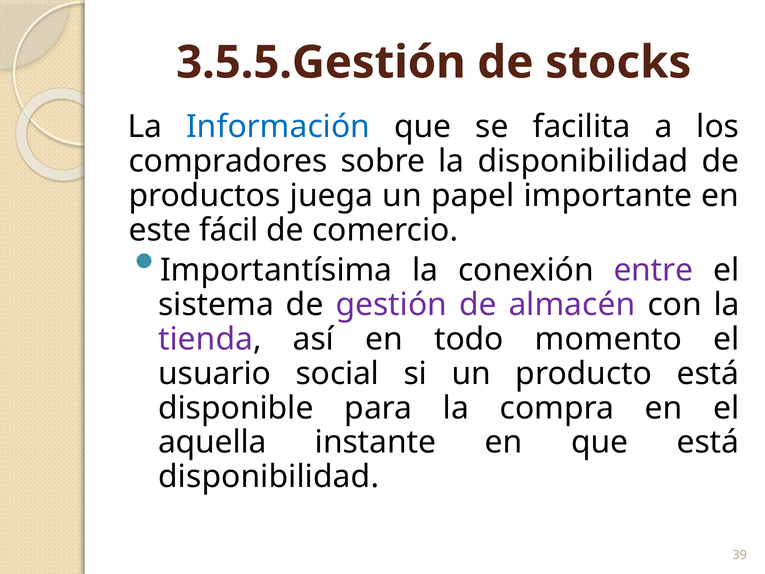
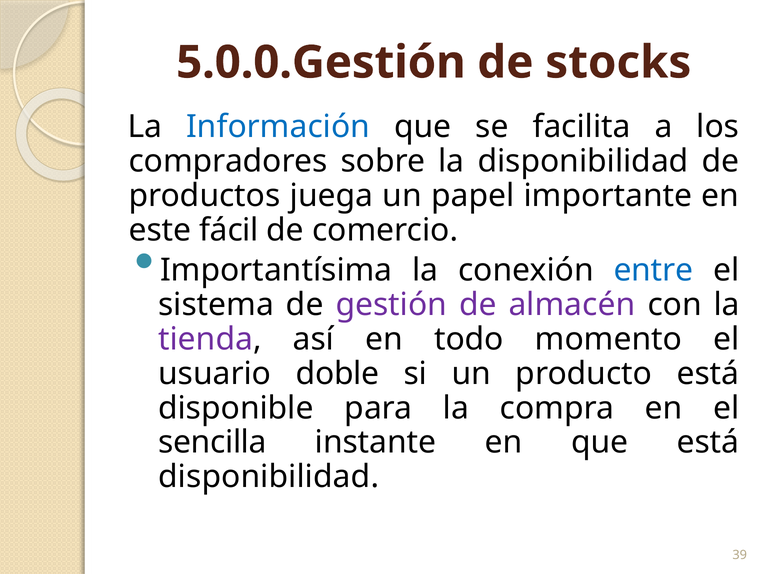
3.5.5.Gestión: 3.5.5.Gestión -> 5.0.0.Gestión
entre colour: purple -> blue
social: social -> doble
aquella: aquella -> sencilla
